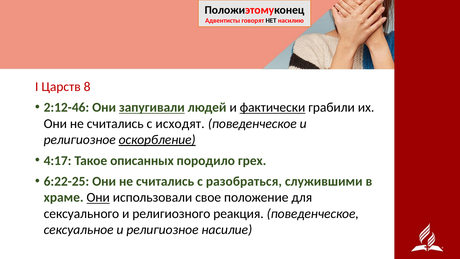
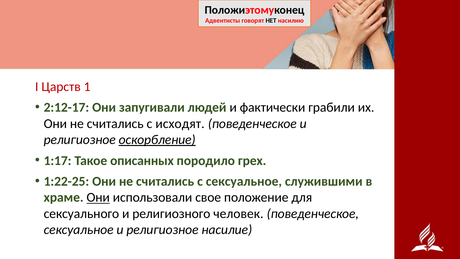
8: 8 -> 1
2:12-46: 2:12-46 -> 2:12-17
запугивали underline: present -> none
фактически underline: present -> none
4:17: 4:17 -> 1:17
6:22-25: 6:22-25 -> 1:22-25
с разобраться: разобраться -> сексуальное
реакция: реакция -> человек
